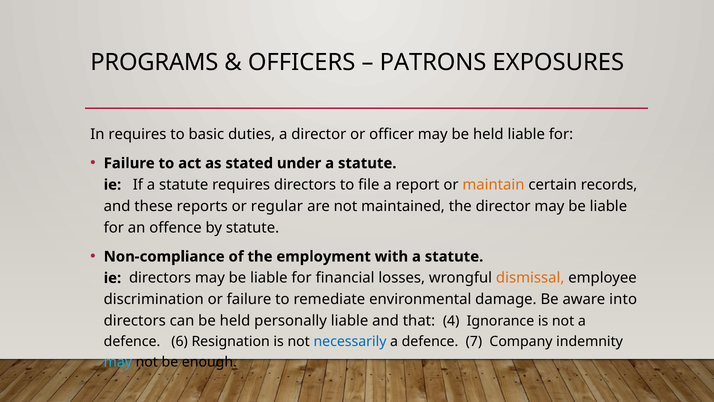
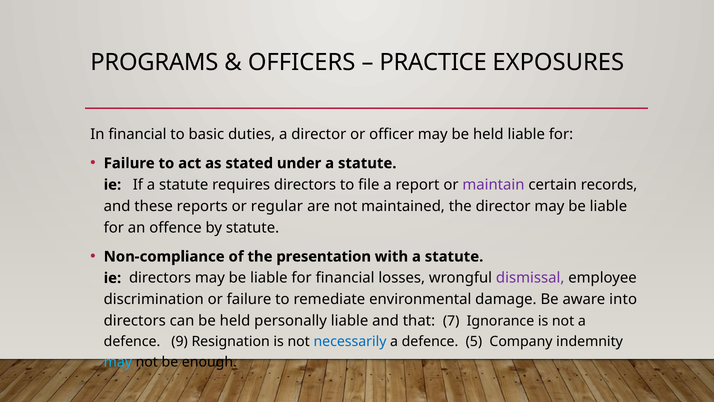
PATRONS: PATRONS -> PRACTICE
In requires: requires -> financial
maintain colour: orange -> purple
employment: employment -> presentation
dismissal colour: orange -> purple
4: 4 -> 7
6: 6 -> 9
7: 7 -> 5
